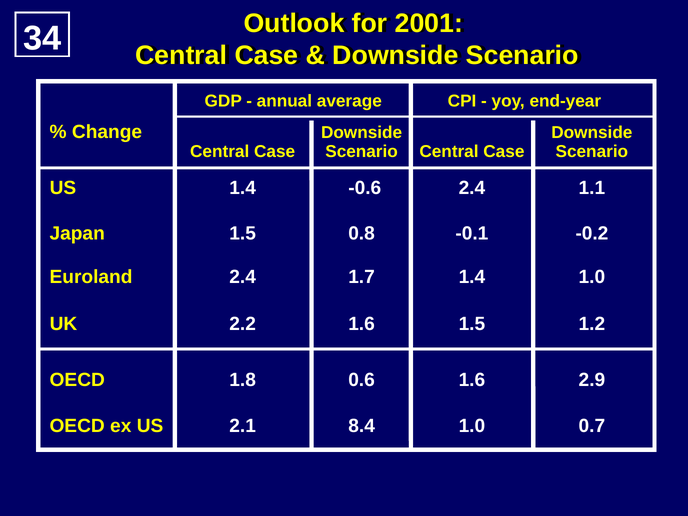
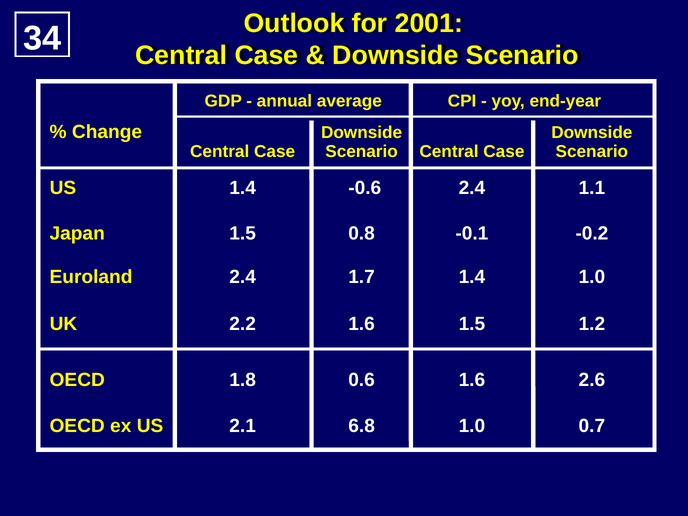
2.9: 2.9 -> 2.6
8.4: 8.4 -> 6.8
